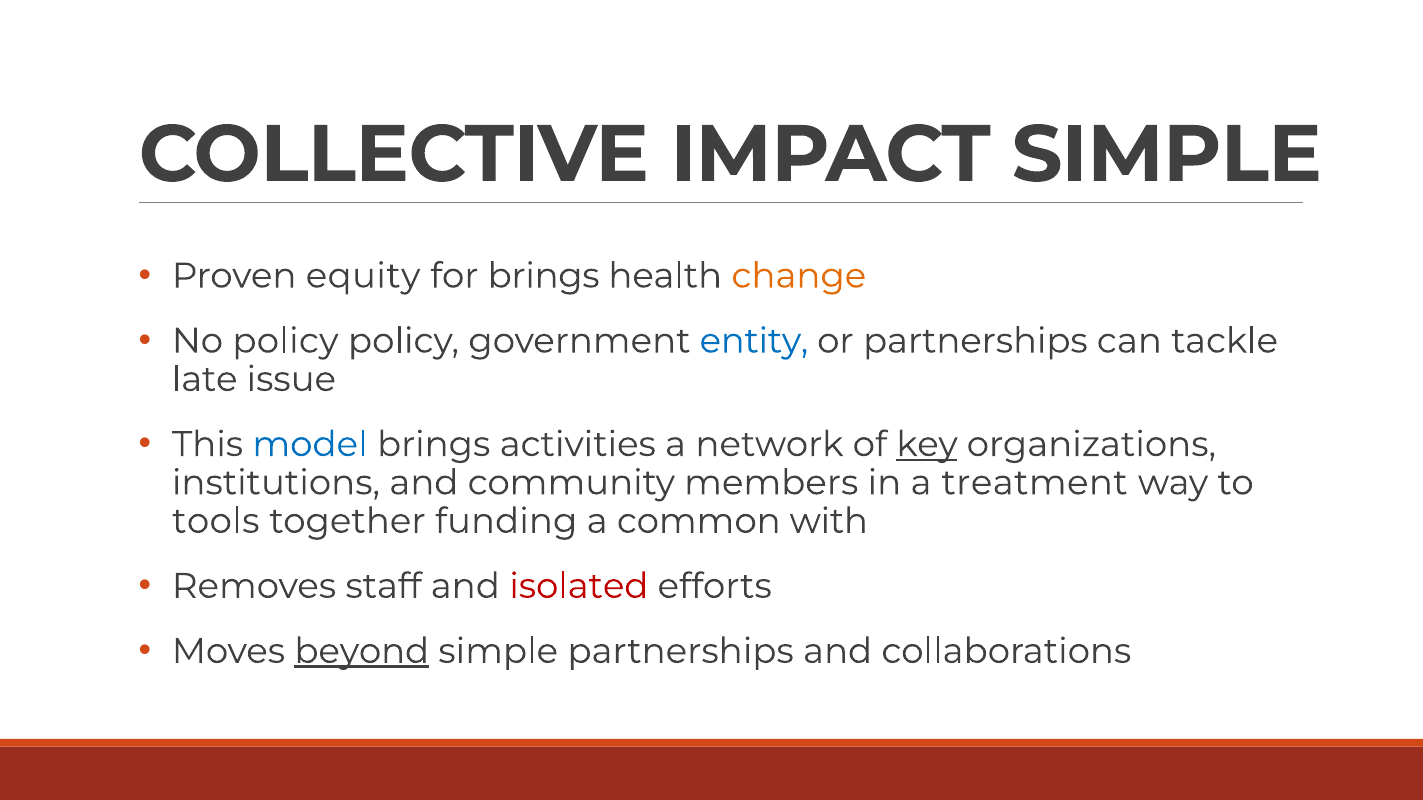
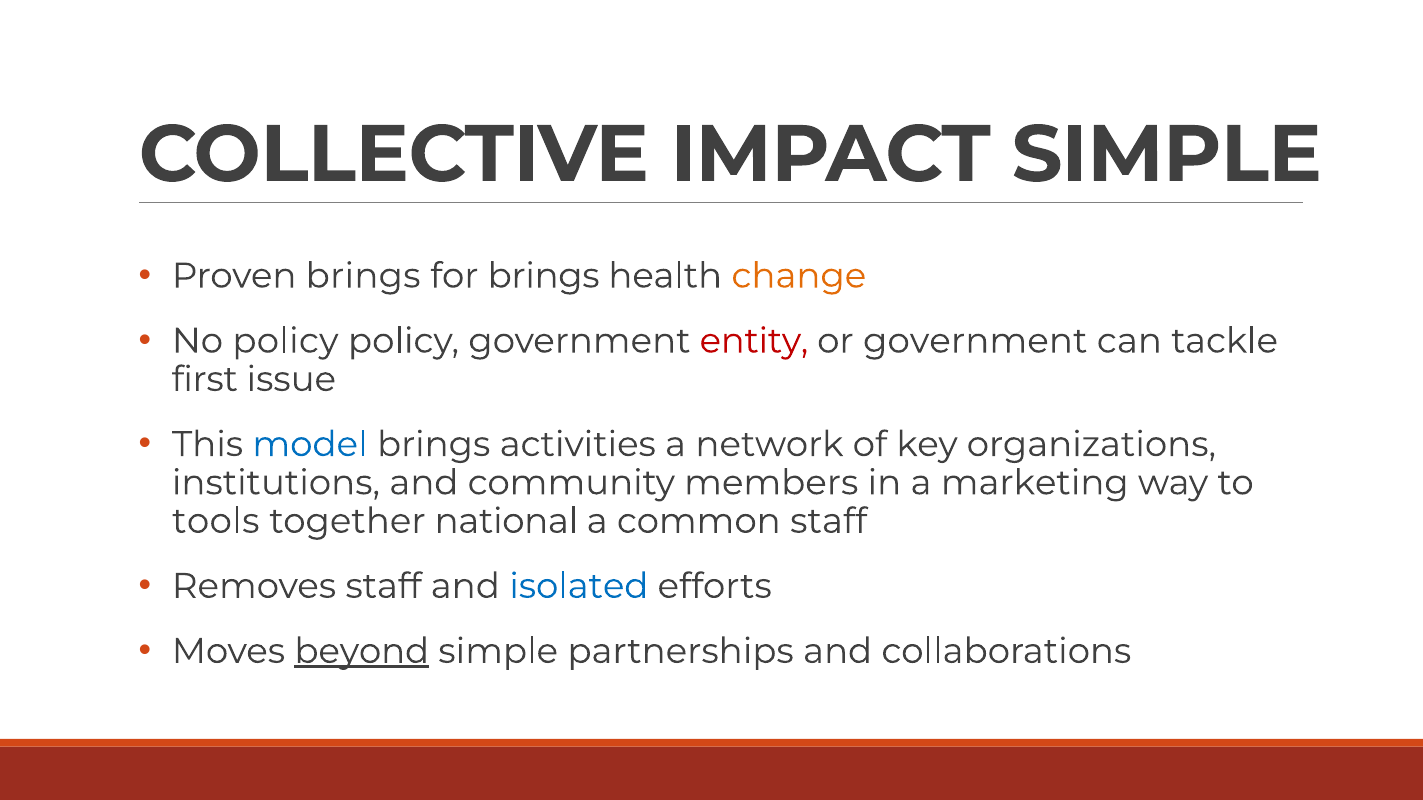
Proven equity: equity -> brings
entity colour: blue -> red
or partnerships: partnerships -> government
late: late -> first
key underline: present -> none
treatment: treatment -> marketing
funding: funding -> national
common with: with -> staff
isolated colour: red -> blue
